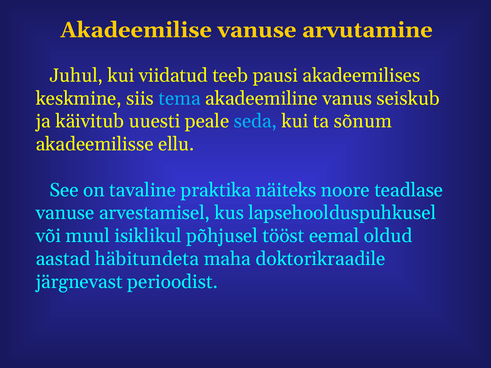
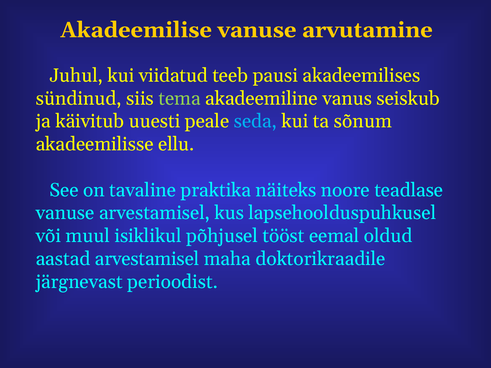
keskmine: keskmine -> sündinud
tema colour: light blue -> light green
aastad häbitundeta: häbitundeta -> arvestamisel
